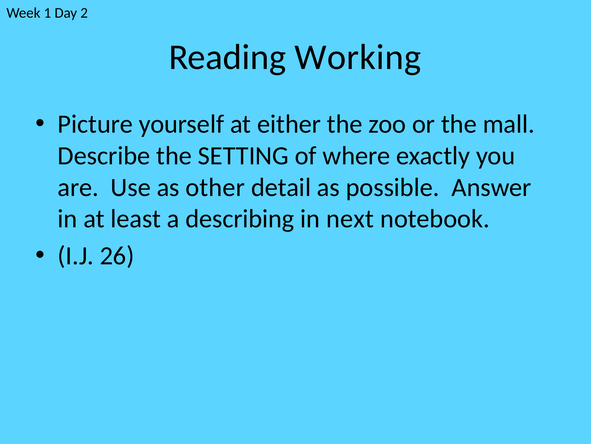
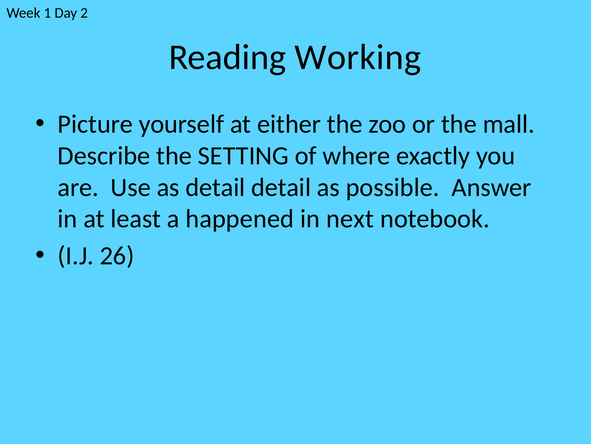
as other: other -> detail
describing: describing -> happened
